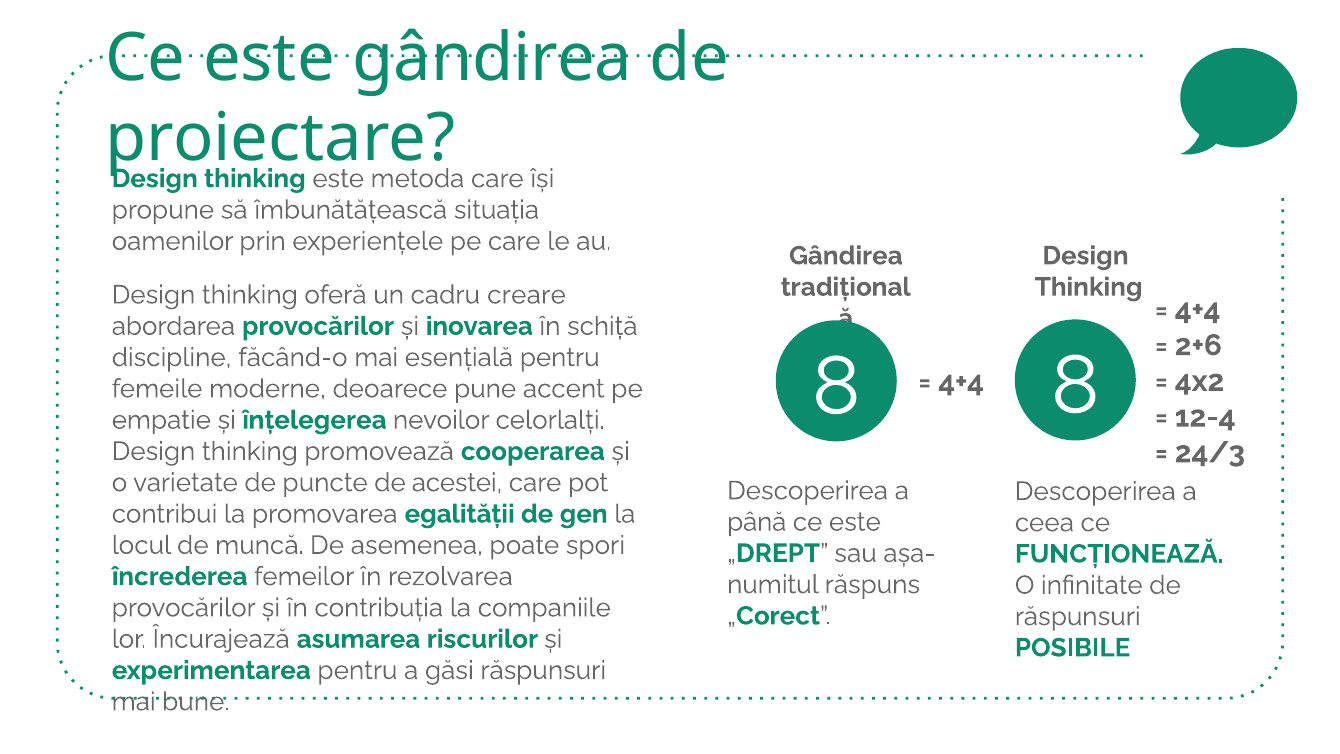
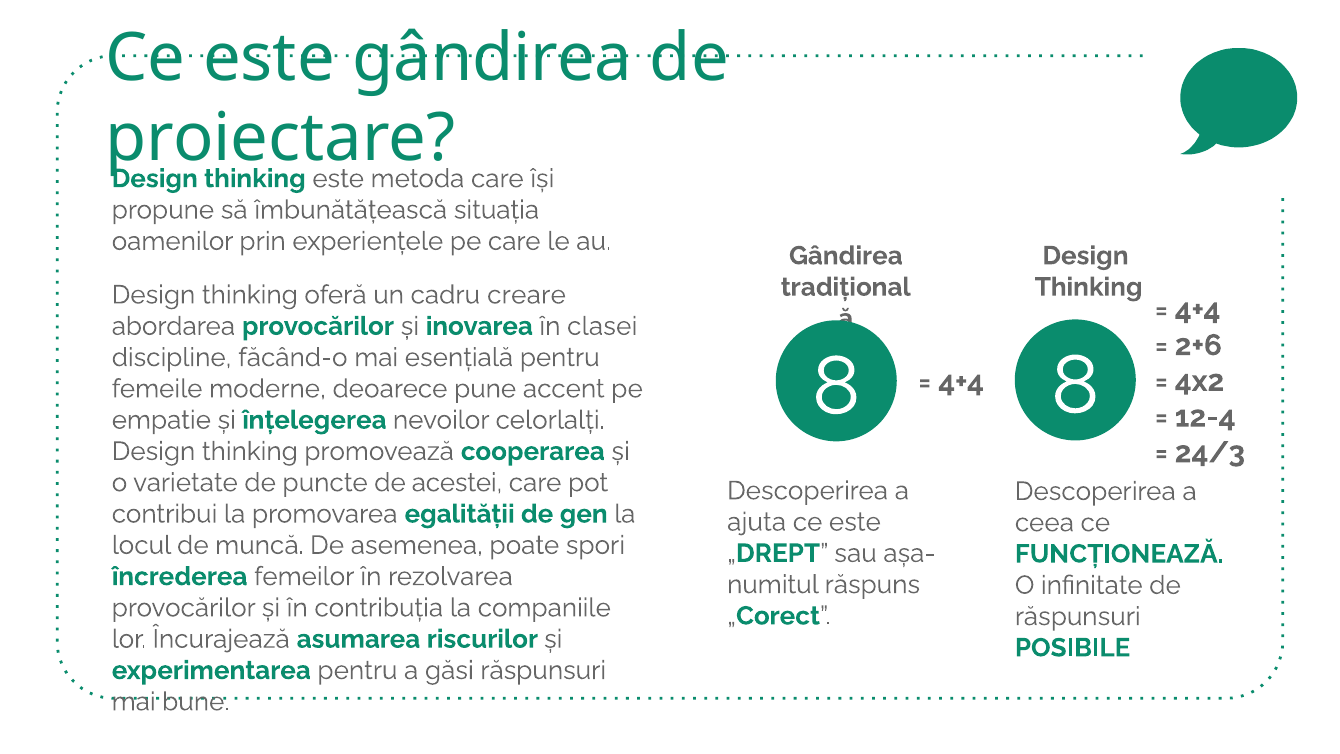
schiță: schiță -> clasei
până: până -> ajuta
